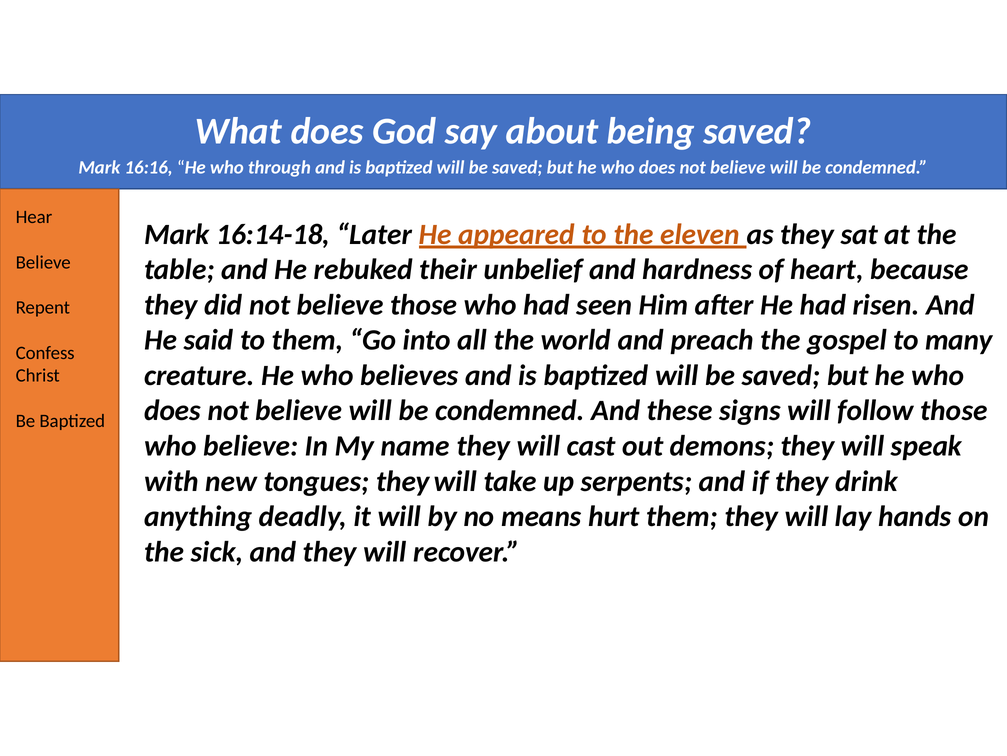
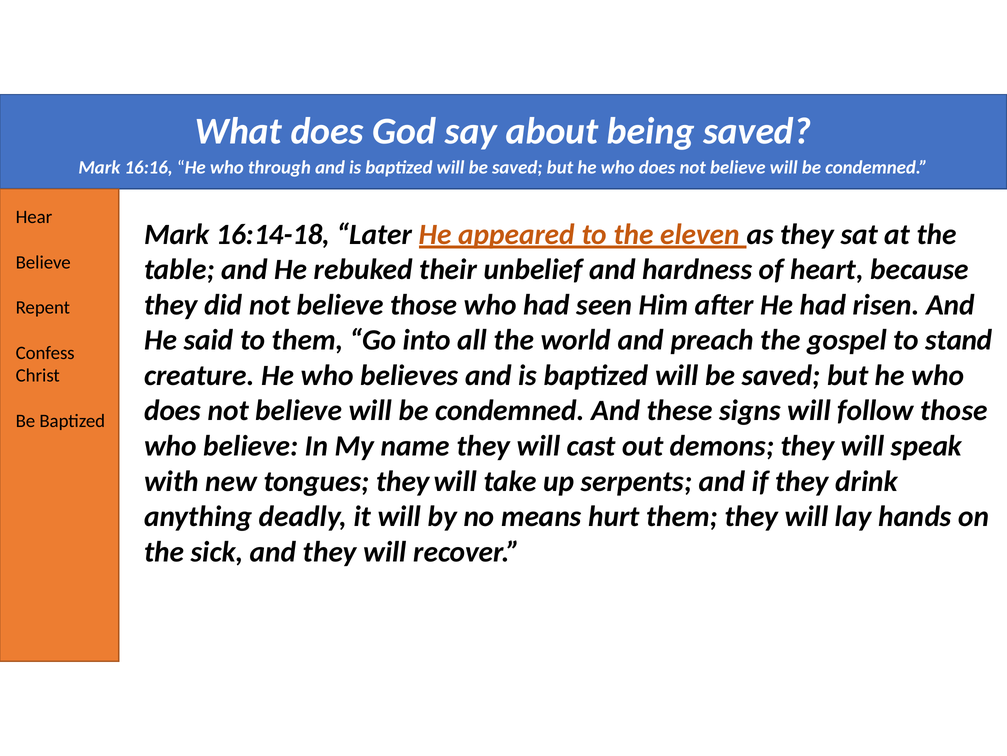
many: many -> stand
